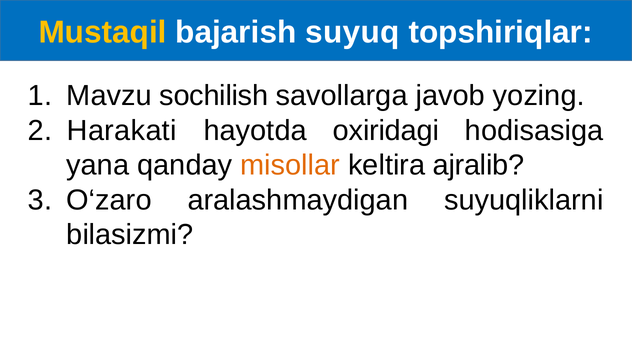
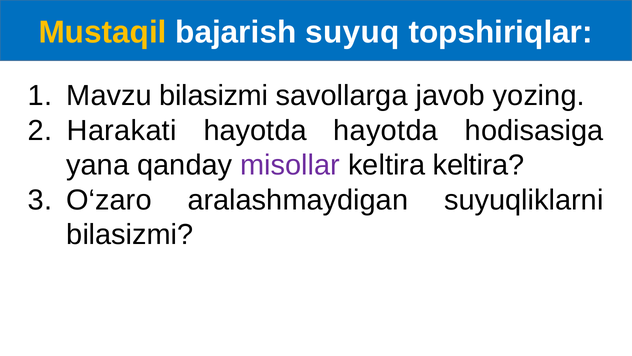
Mavzu sochilish: sochilish -> bilasizmi
hayotda oxiridagi: oxiridagi -> hayotda
misollar colour: orange -> purple
keltira ajralib: ajralib -> keltira
